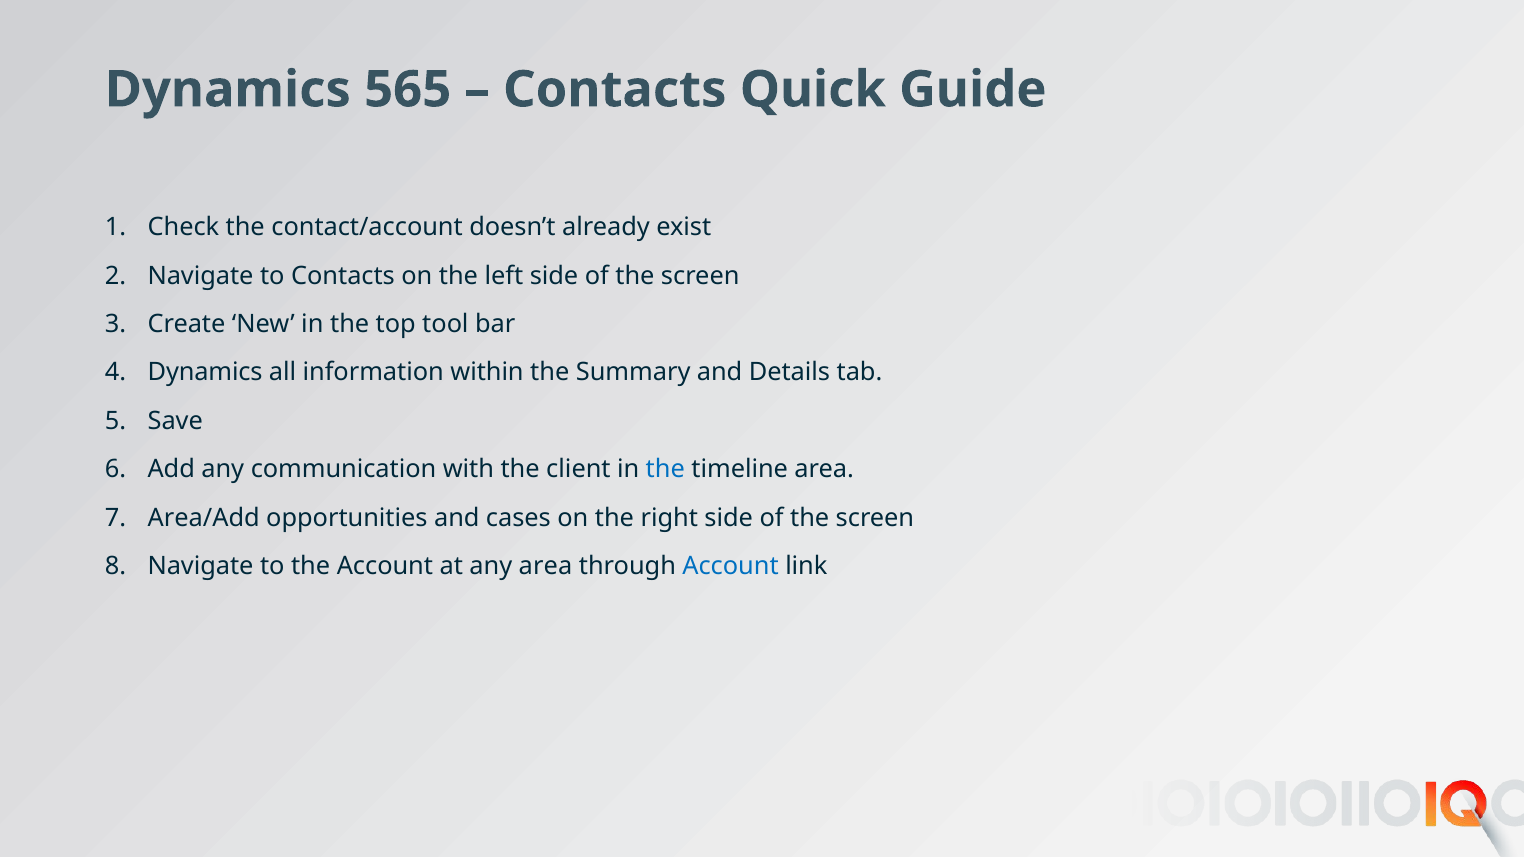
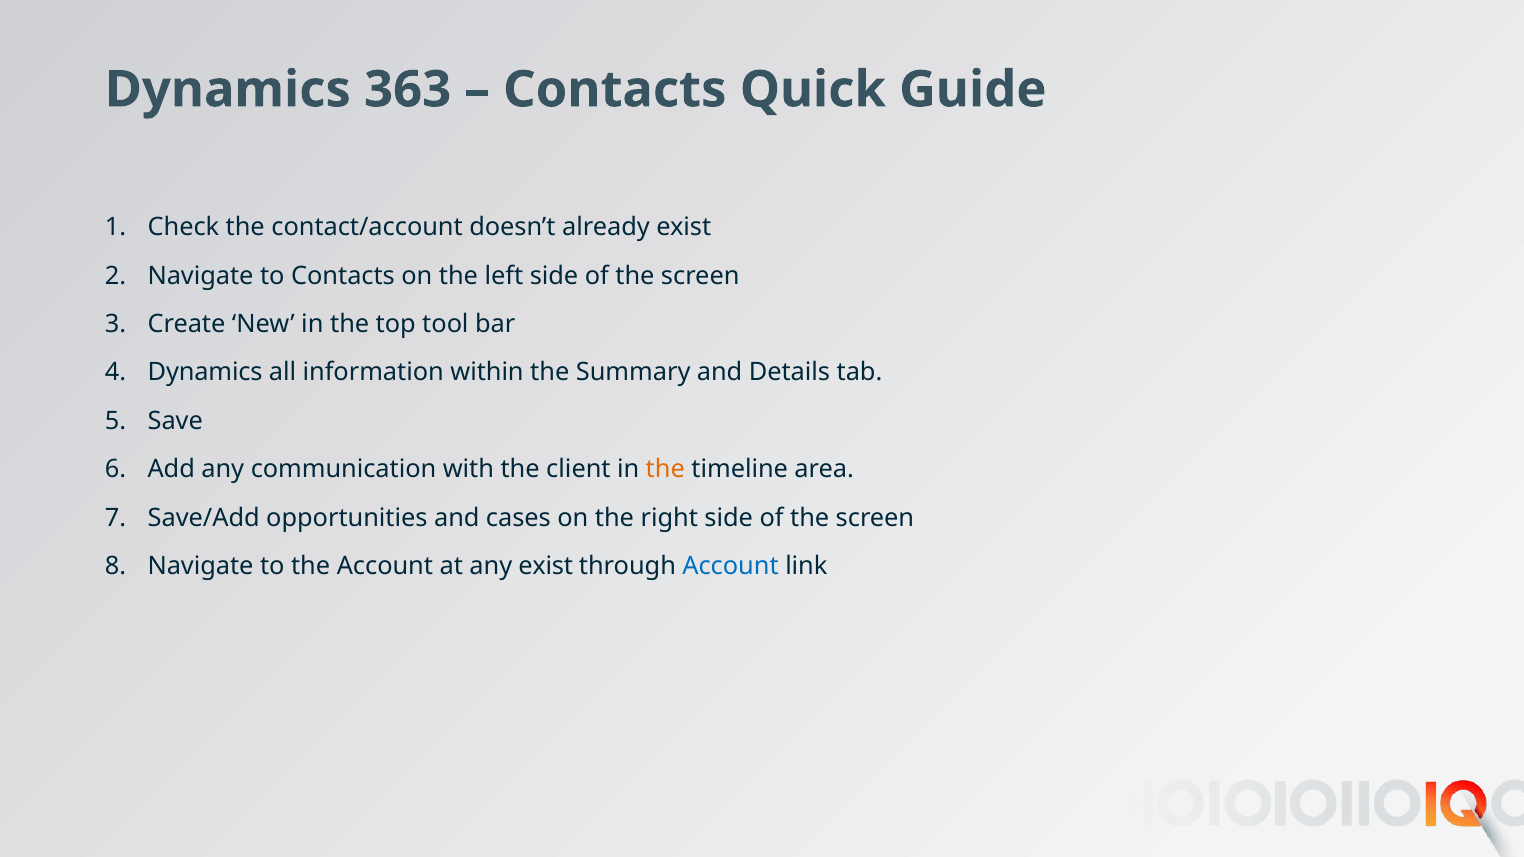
565: 565 -> 363
the at (665, 469) colour: blue -> orange
Area/Add: Area/Add -> Save/Add
any area: area -> exist
